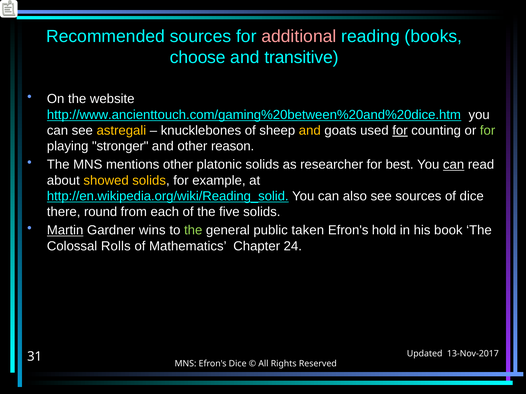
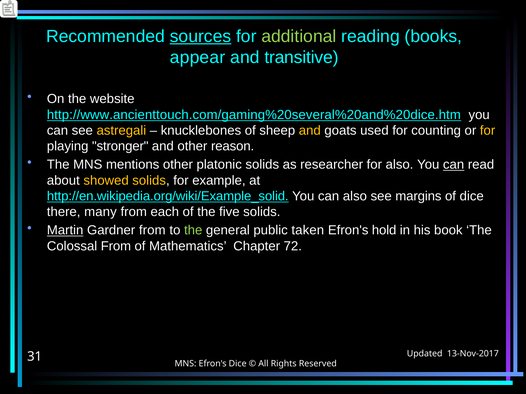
sources at (201, 36) underline: none -> present
additional colour: pink -> light green
choose: choose -> appear
http://www.ancienttouch.com/gaming%20between%20and%20dice.htm: http://www.ancienttouch.com/gaming%20between%20and%20dice.htm -> http://www.ancienttouch.com/gaming%20several%20and%20dice.htm
for at (400, 131) underline: present -> none
for at (488, 131) colour: light green -> yellow
for best: best -> also
http://en.wikipedia.org/wiki/Reading_solid: http://en.wikipedia.org/wiki/Reading_solid -> http://en.wikipedia.org/wiki/Example_solid
see sources: sources -> margins
round: round -> many
Gardner wins: wins -> from
Colossal Rolls: Rolls -> From
24: 24 -> 72
